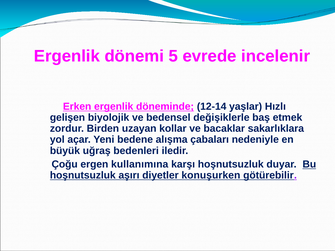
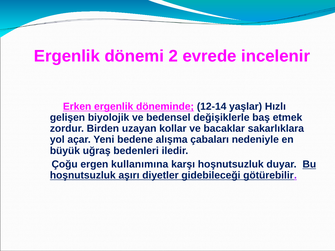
5: 5 -> 2
konuşurken: konuşurken -> gidebileceği
